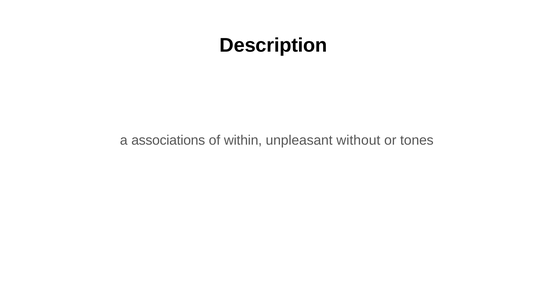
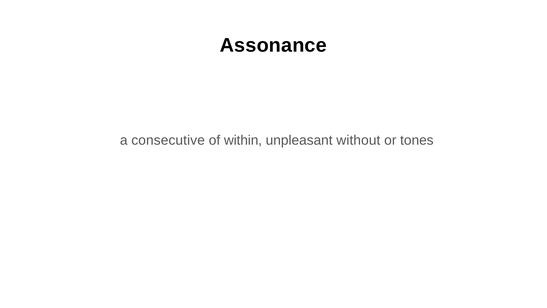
Description: Description -> Assonance
associations: associations -> consecutive
